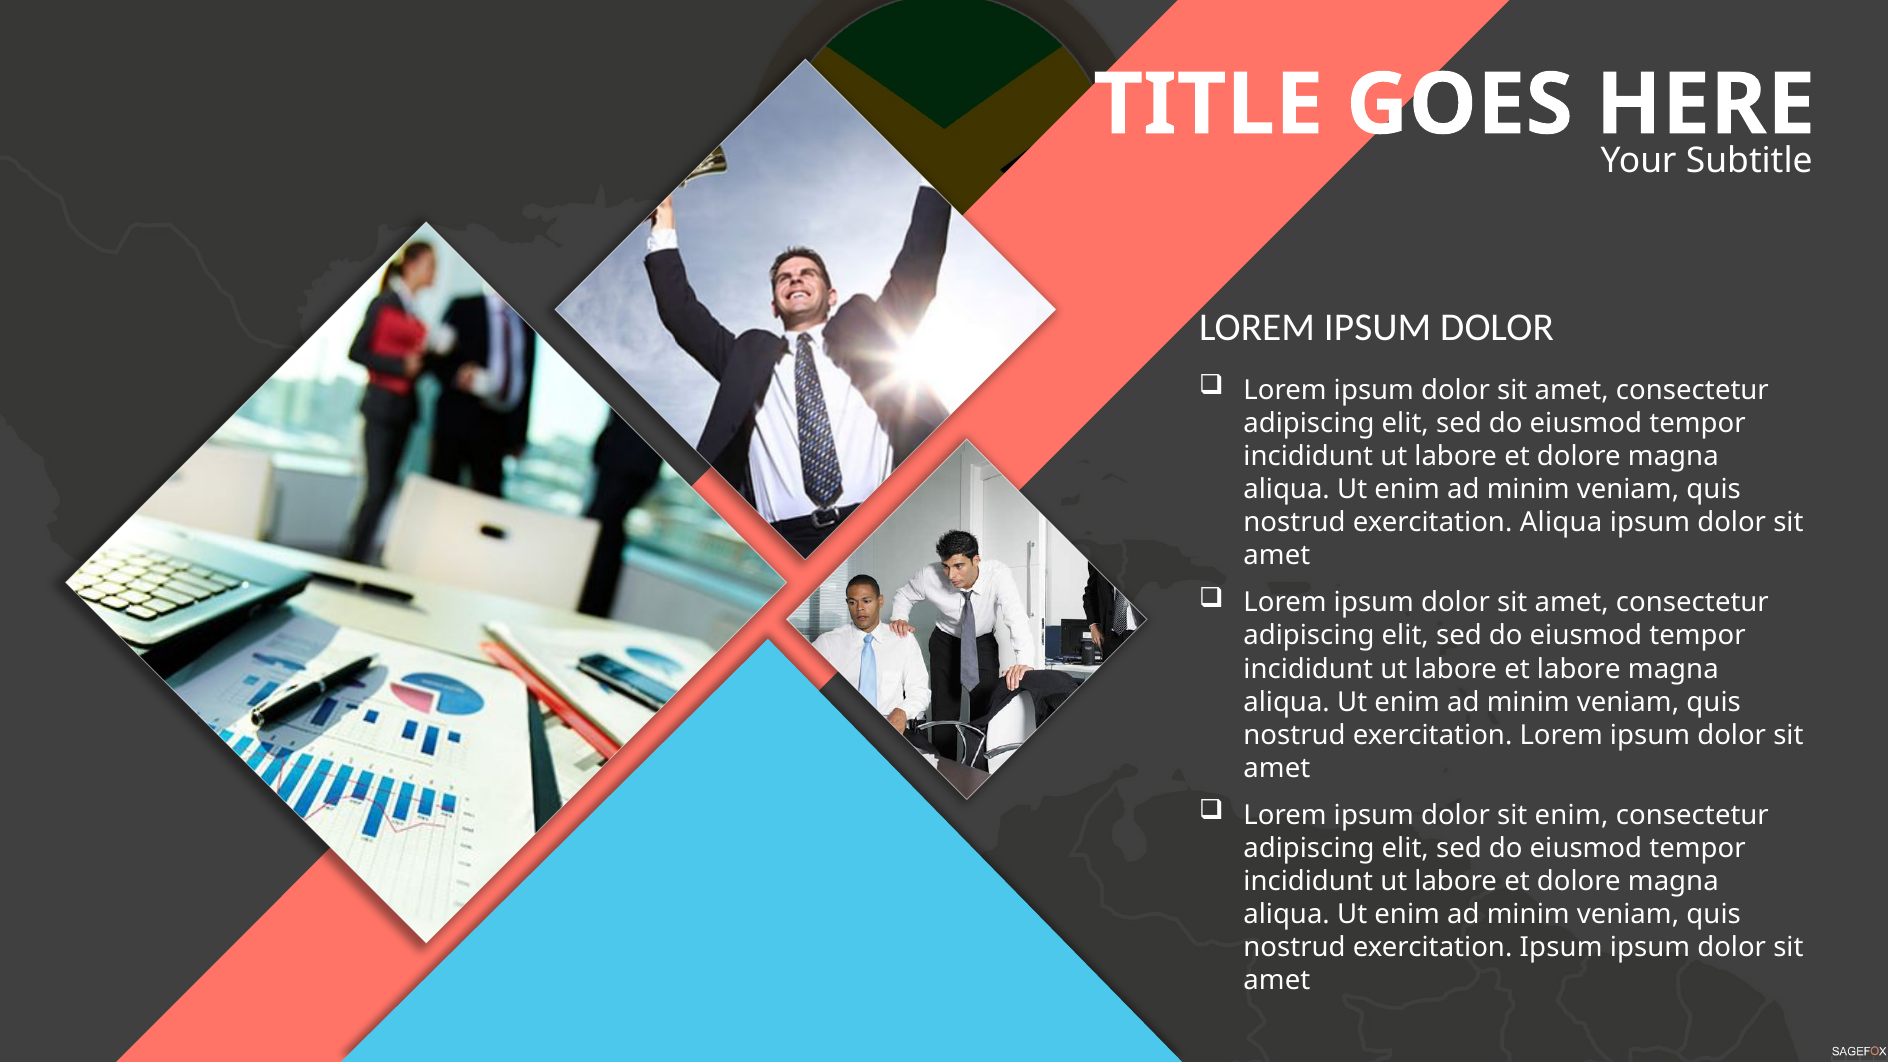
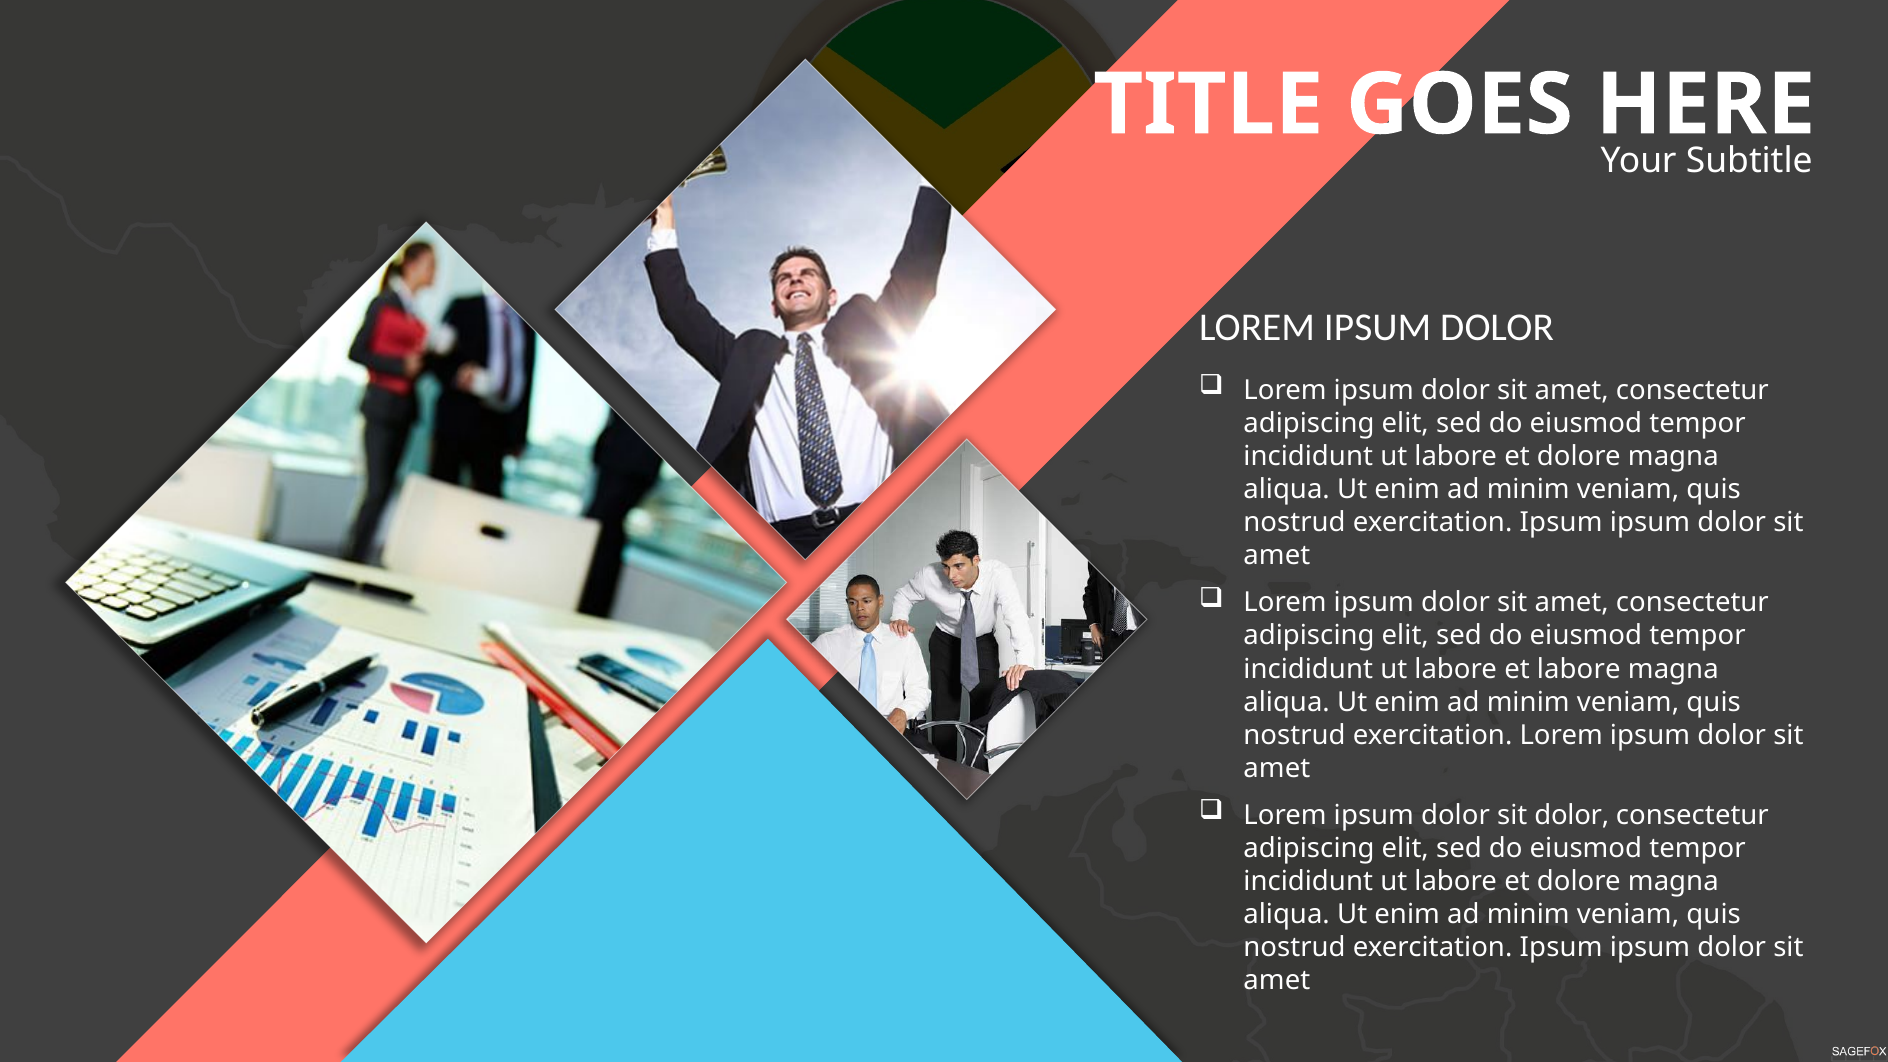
Aliqua at (1561, 523): Aliqua -> Ipsum
sit enim: enim -> dolor
